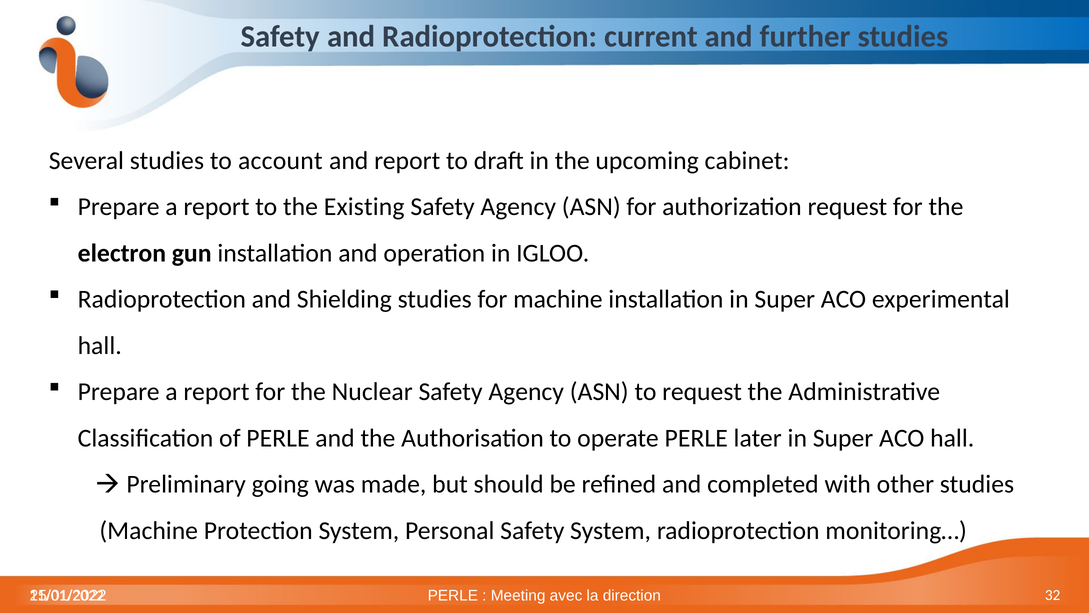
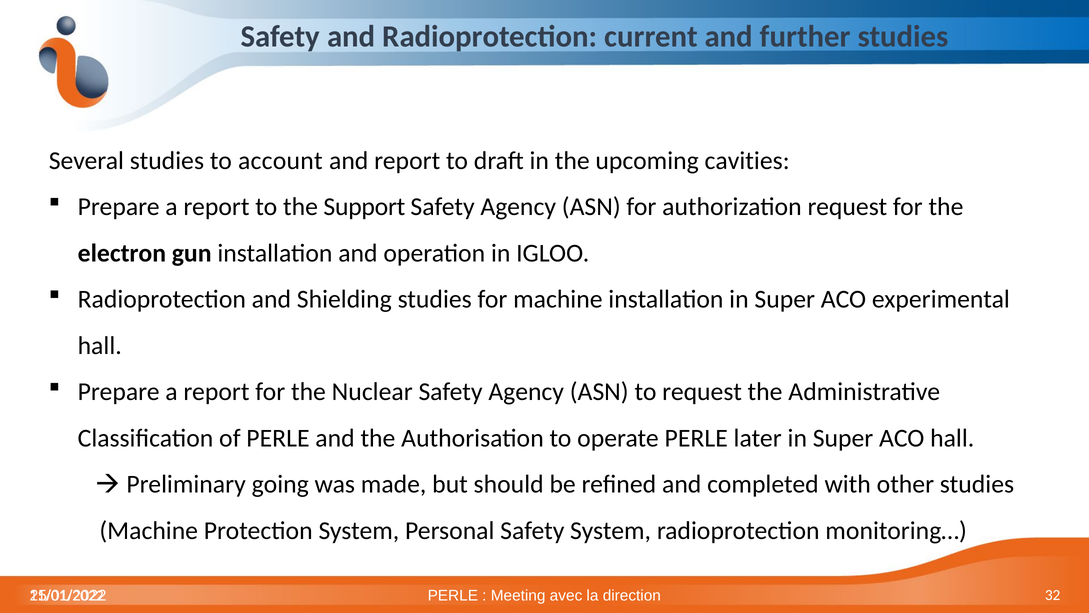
cabinet: cabinet -> cavities
Existing: Existing -> Support
